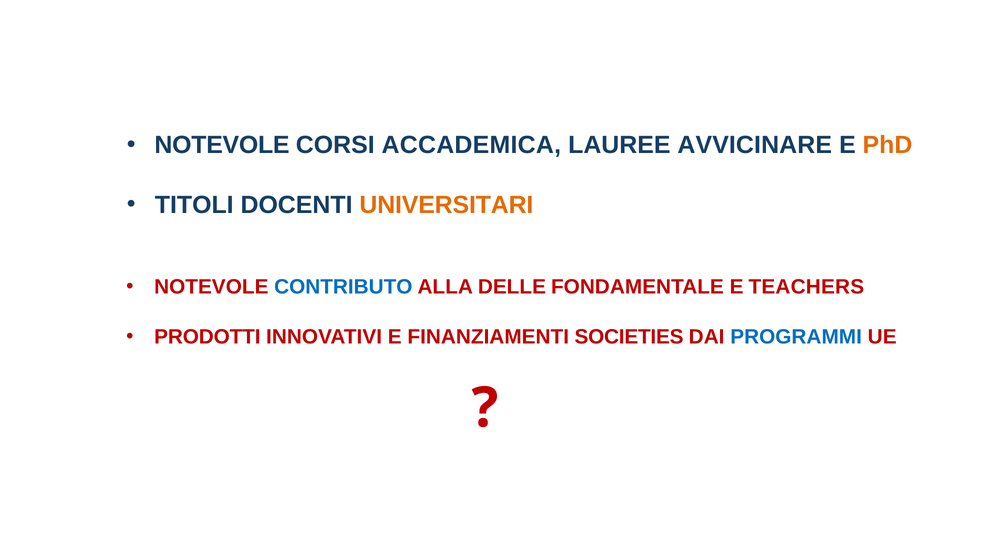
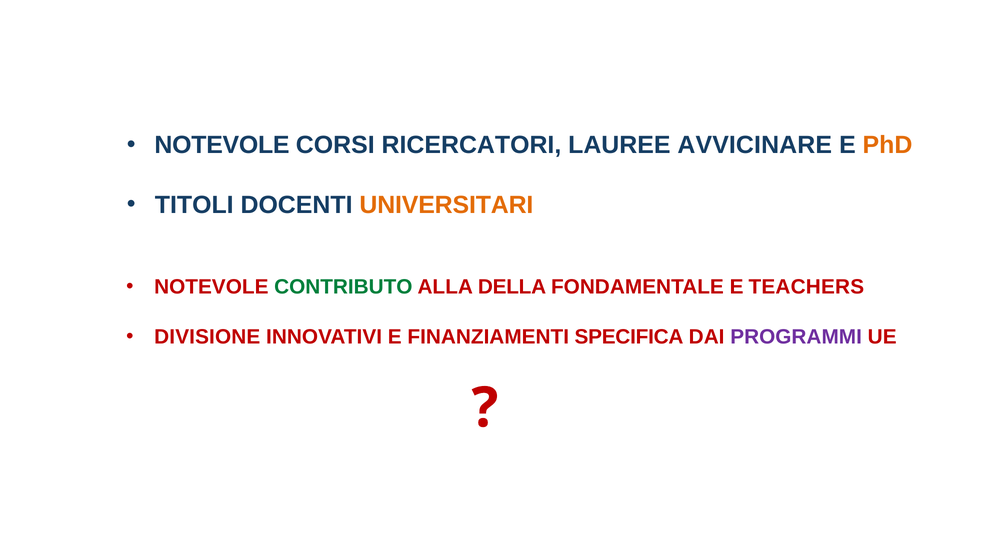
ACCADEMICA: ACCADEMICA -> RICERCATORI
CONTRIBUTO colour: blue -> green
DELLE: DELLE -> DELLA
PRODOTTI: PRODOTTI -> DIVISIONE
SOCIETIES: SOCIETIES -> SPECIFICA
PROGRAMMI colour: blue -> purple
